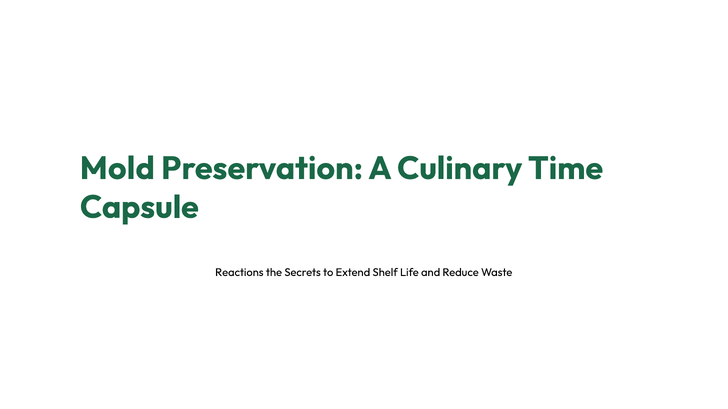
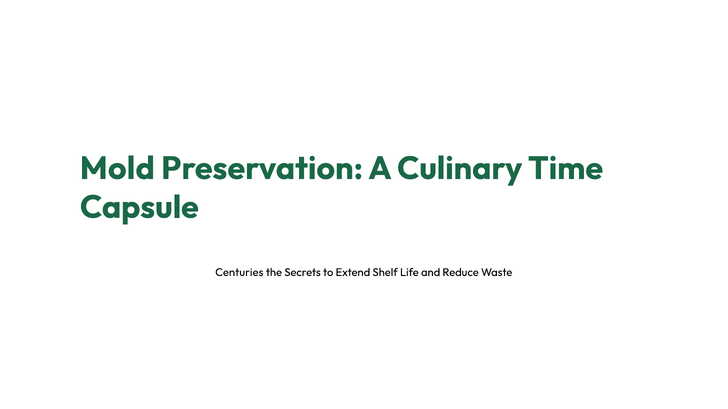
Reactions: Reactions -> Centuries
